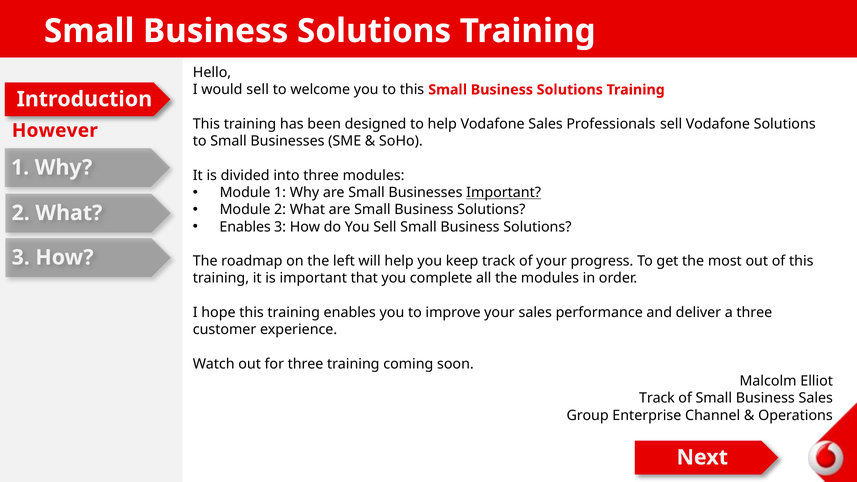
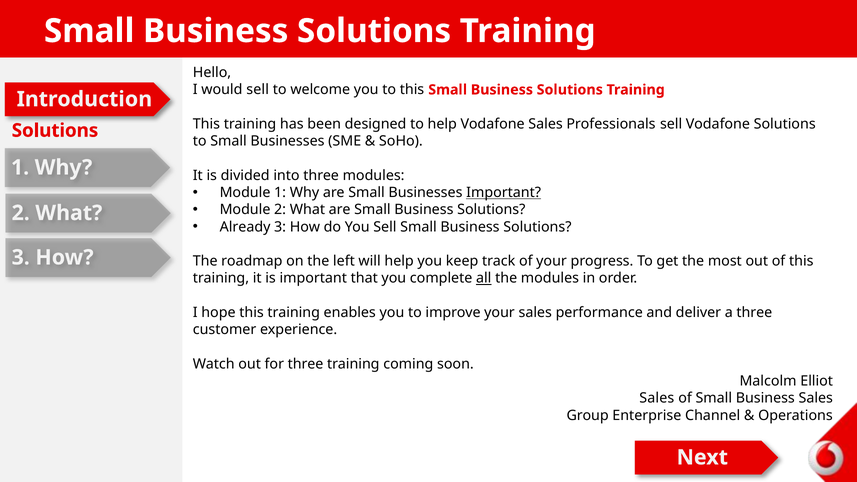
However at (55, 131): However -> Solutions
Enables at (245, 227): Enables -> Already
all underline: none -> present
Track at (657, 398): Track -> Sales
